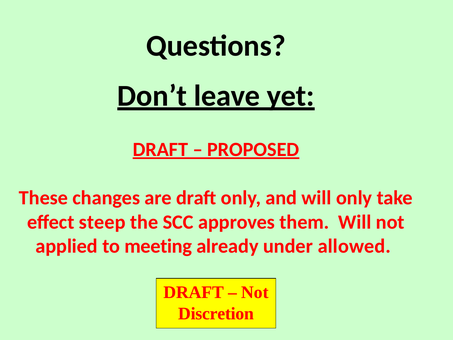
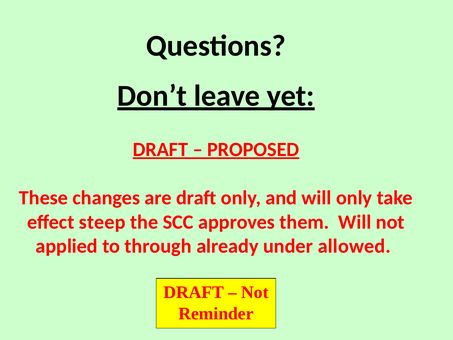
meeting: meeting -> through
Discretion: Discretion -> Reminder
